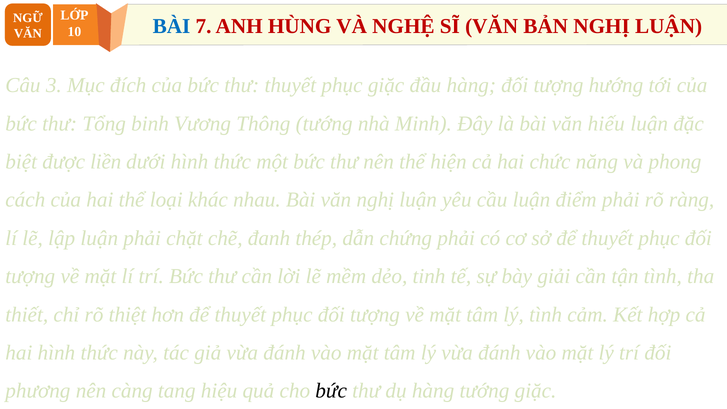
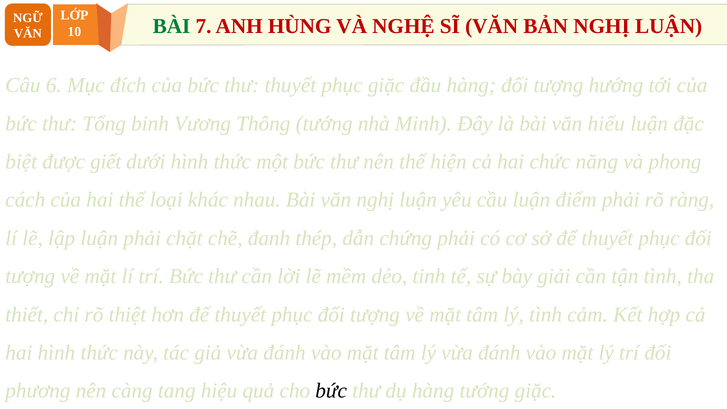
BÀI at (172, 26) colour: blue -> green
3: 3 -> 6
liền: liền -> giết
